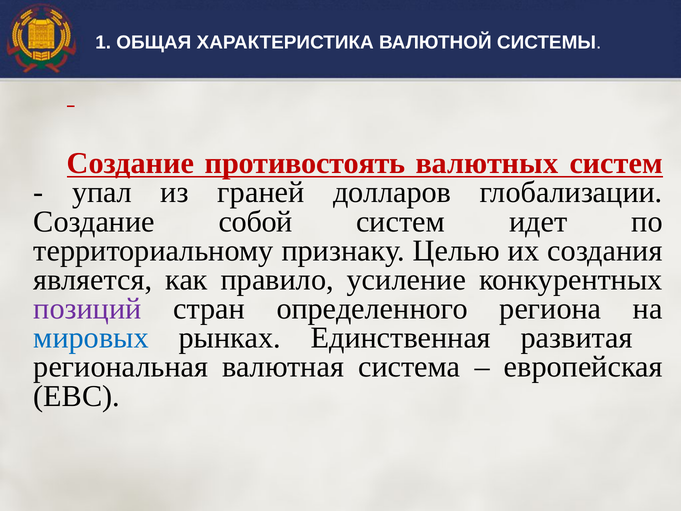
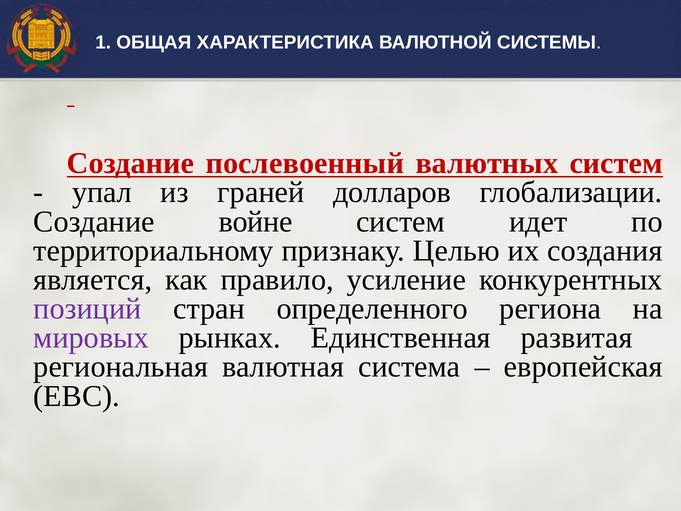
противостоять: противостоять -> послевоенный
собой: собой -> войне
мировых colour: blue -> purple
